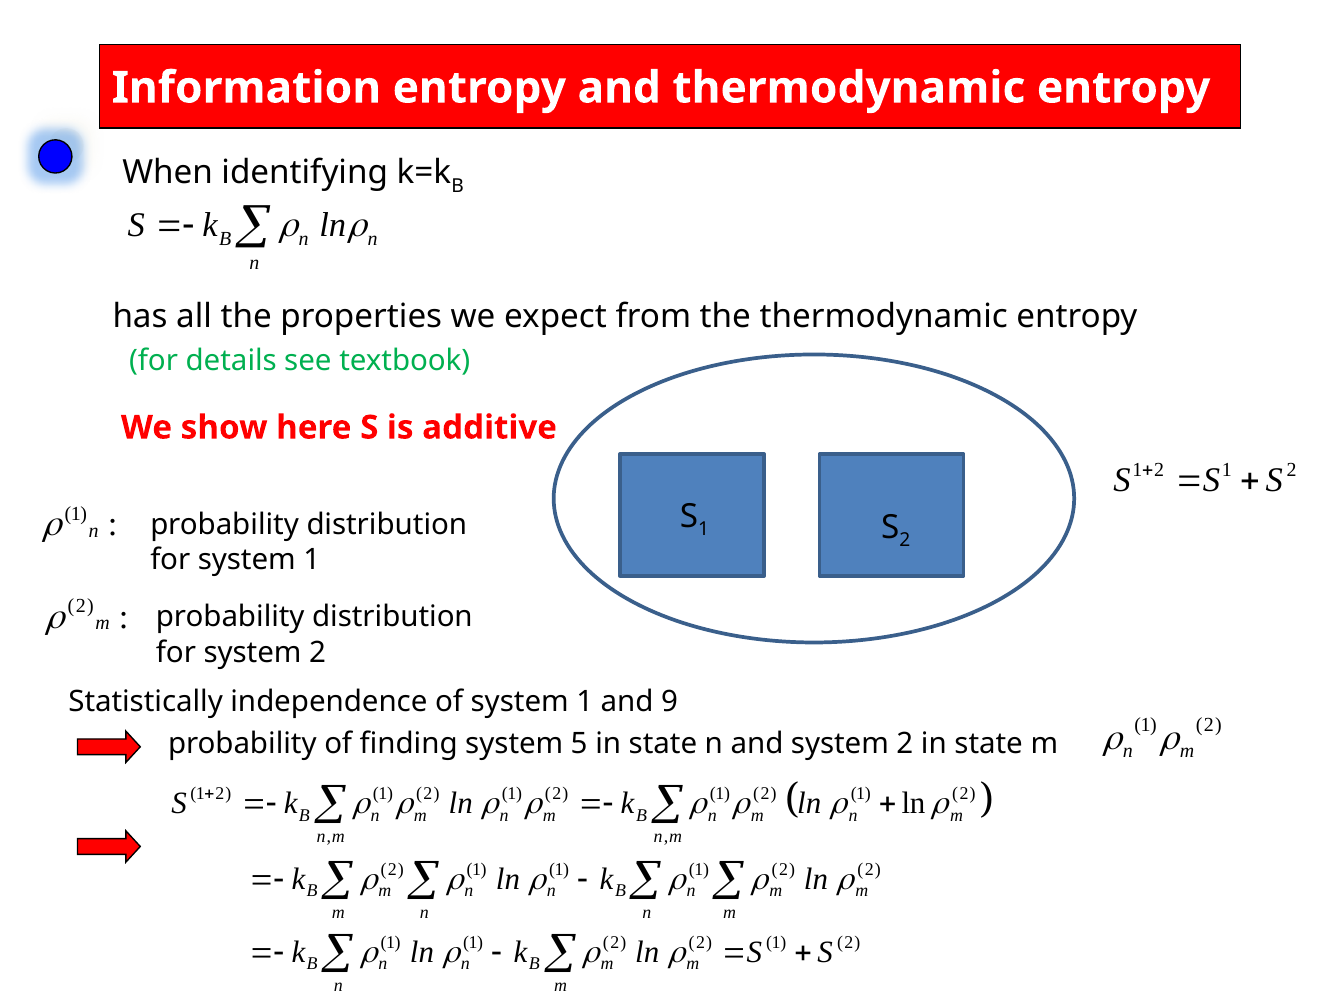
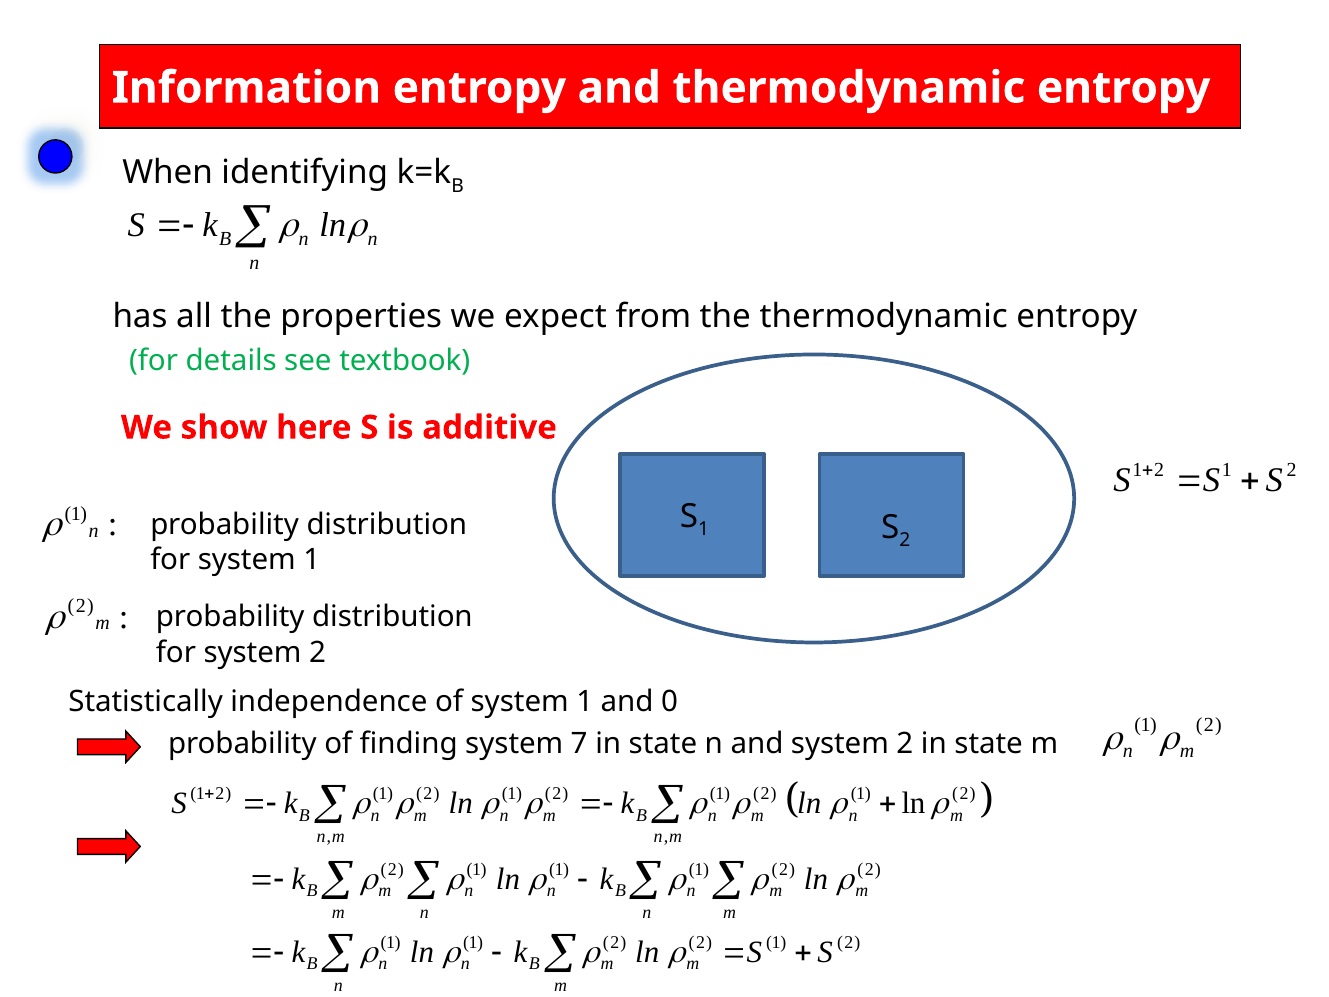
9: 9 -> 0
5: 5 -> 7
